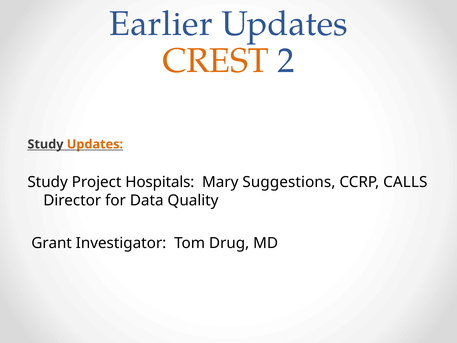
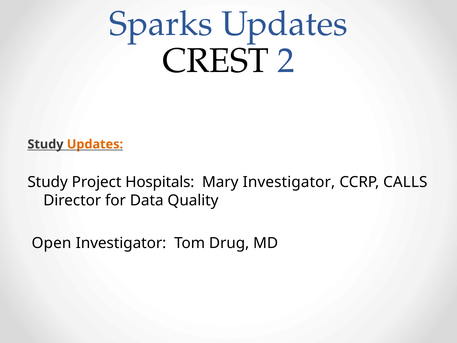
Earlier: Earlier -> Sparks
CREST colour: orange -> black
Mary Suggestions: Suggestions -> Investigator
Grant: Grant -> Open
